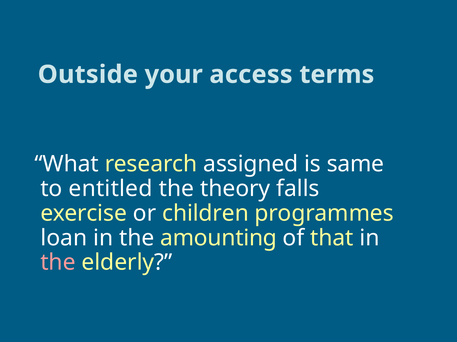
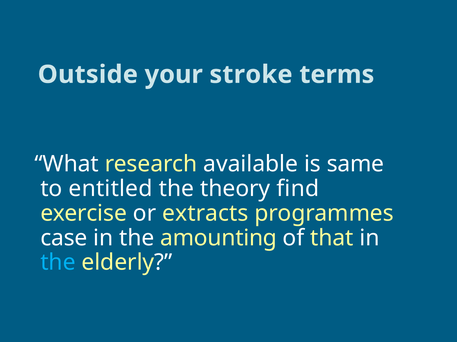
access: access -> stroke
assigned: assigned -> available
falls: falls -> find
children: children -> extracts
loan: loan -> case
the at (58, 263) colour: pink -> light blue
